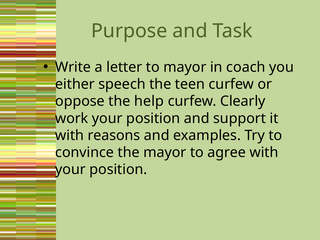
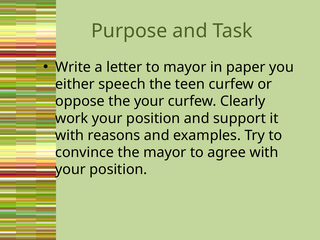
coach: coach -> paper
the help: help -> your
